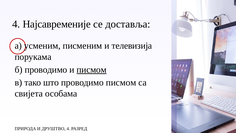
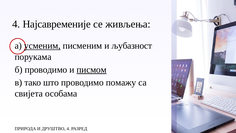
доставља: доставља -> живљења
усменим underline: none -> present
телевизија: телевизија -> љубазност
проводимо писмом: писмом -> помажу
